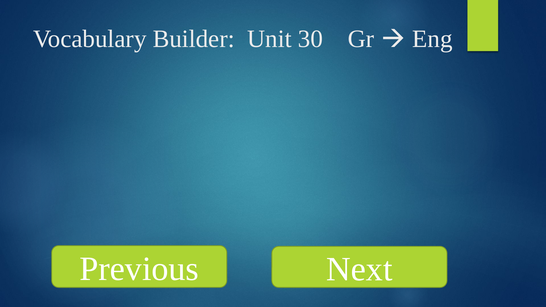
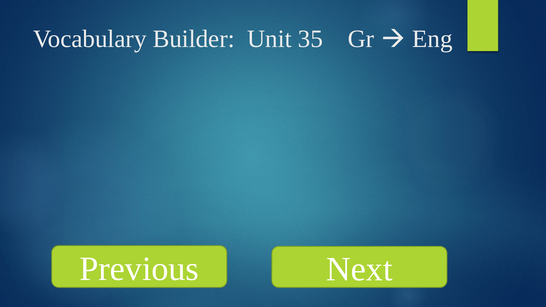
30: 30 -> 35
